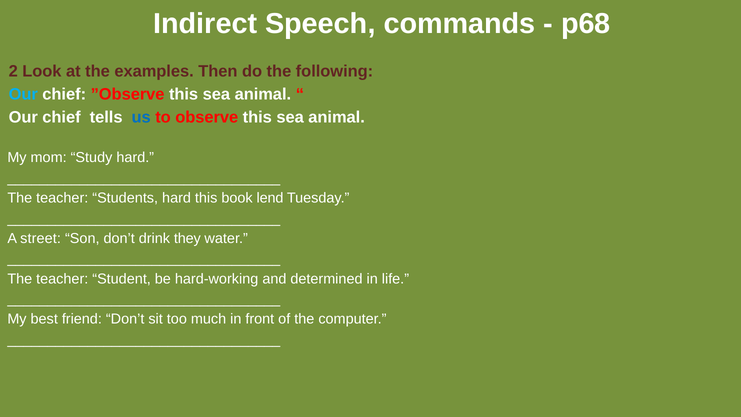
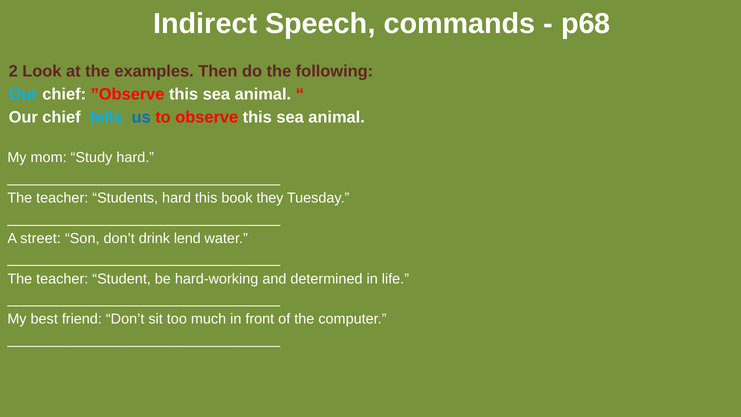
tells colour: white -> light blue
lend: lend -> they
they: they -> lend
